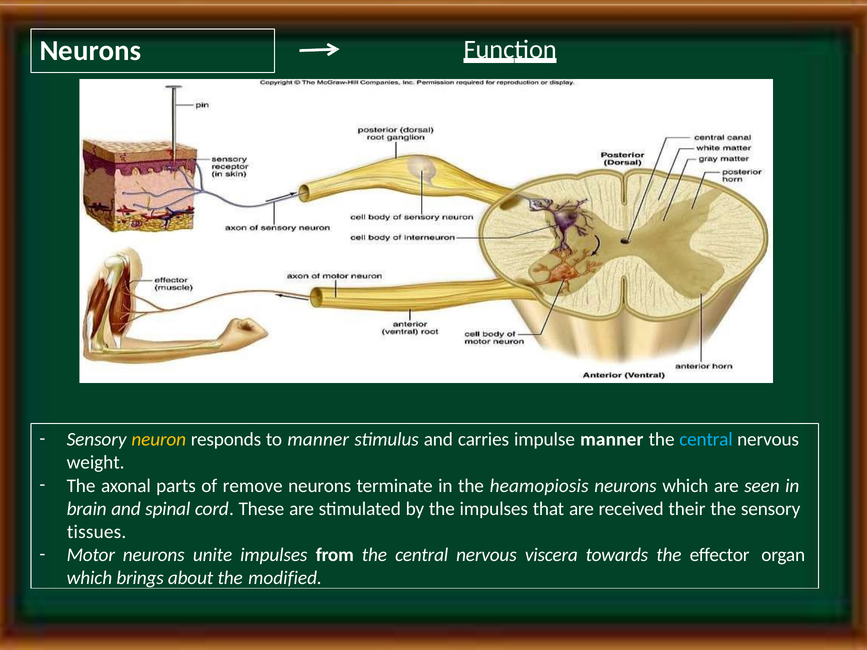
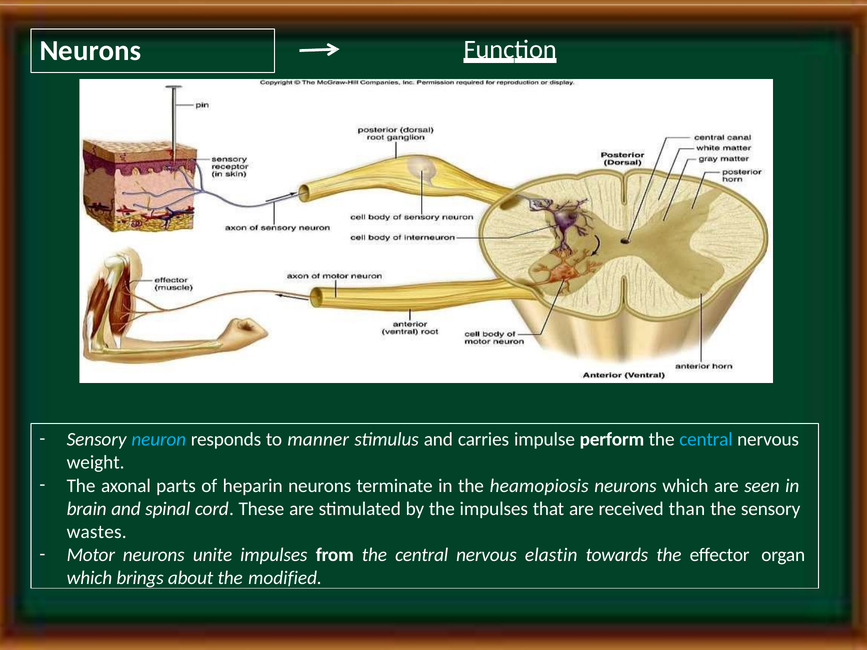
neuron colour: yellow -> light blue
impulse manner: manner -> perform
remove: remove -> heparin
their: their -> than
tissues: tissues -> wastes
viscera: viscera -> elastin
